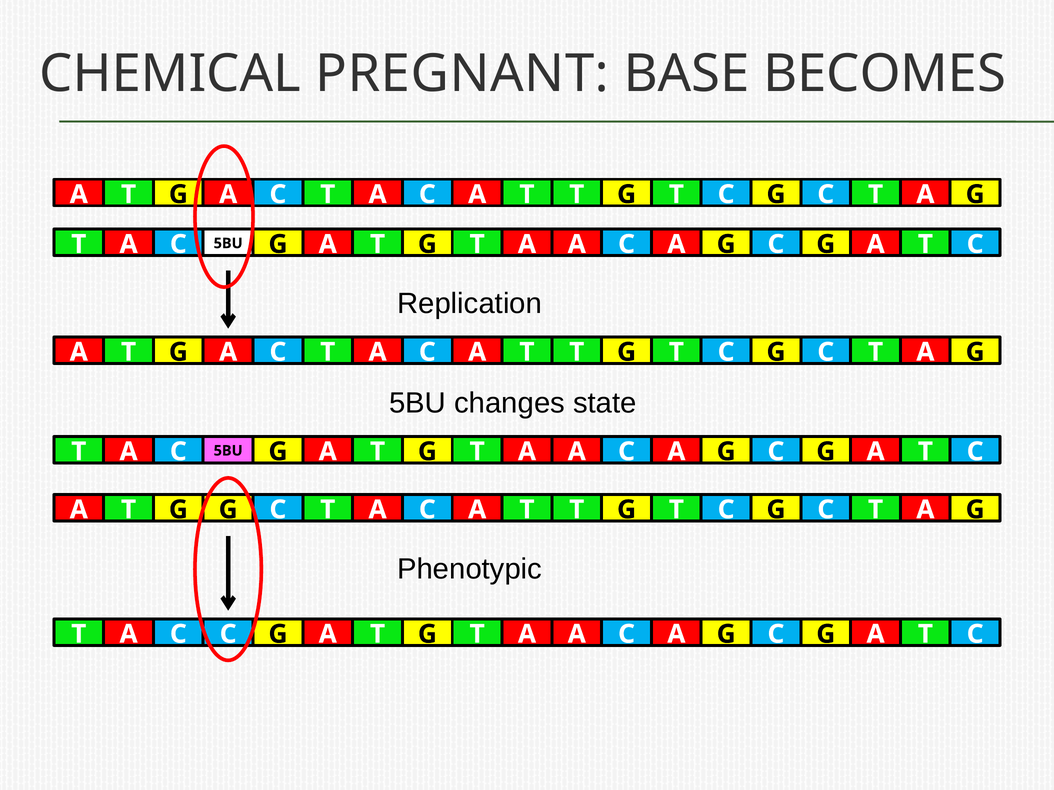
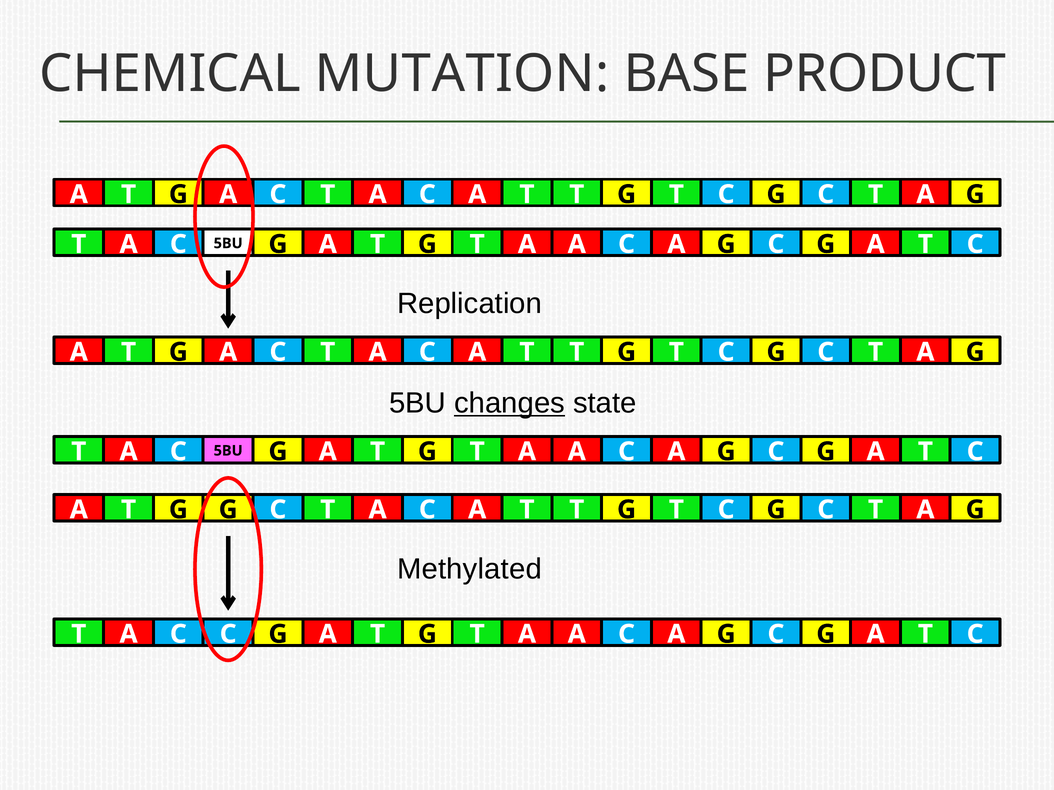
PREGNANT: PREGNANT -> MUTATION
BECOMES: BECOMES -> PRODUCT
changes underline: none -> present
Phenotypic: Phenotypic -> Methylated
